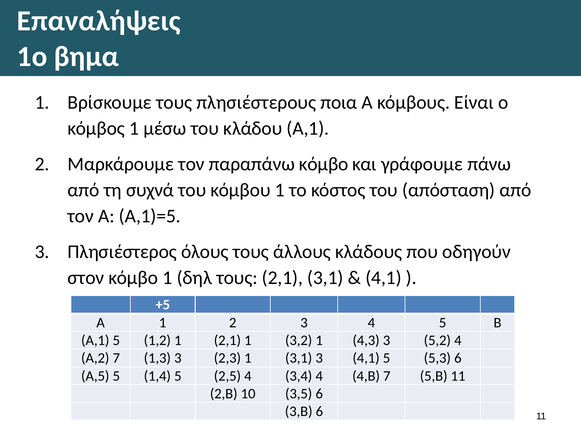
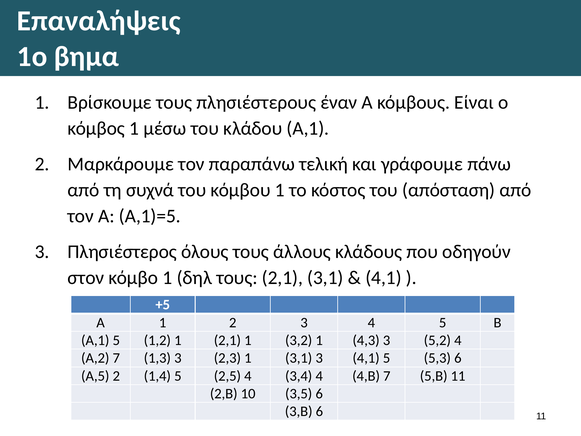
ποια: ποια -> έναν
παραπάνω κόμβο: κόμβο -> τελική
Α,5 5: 5 -> 2
